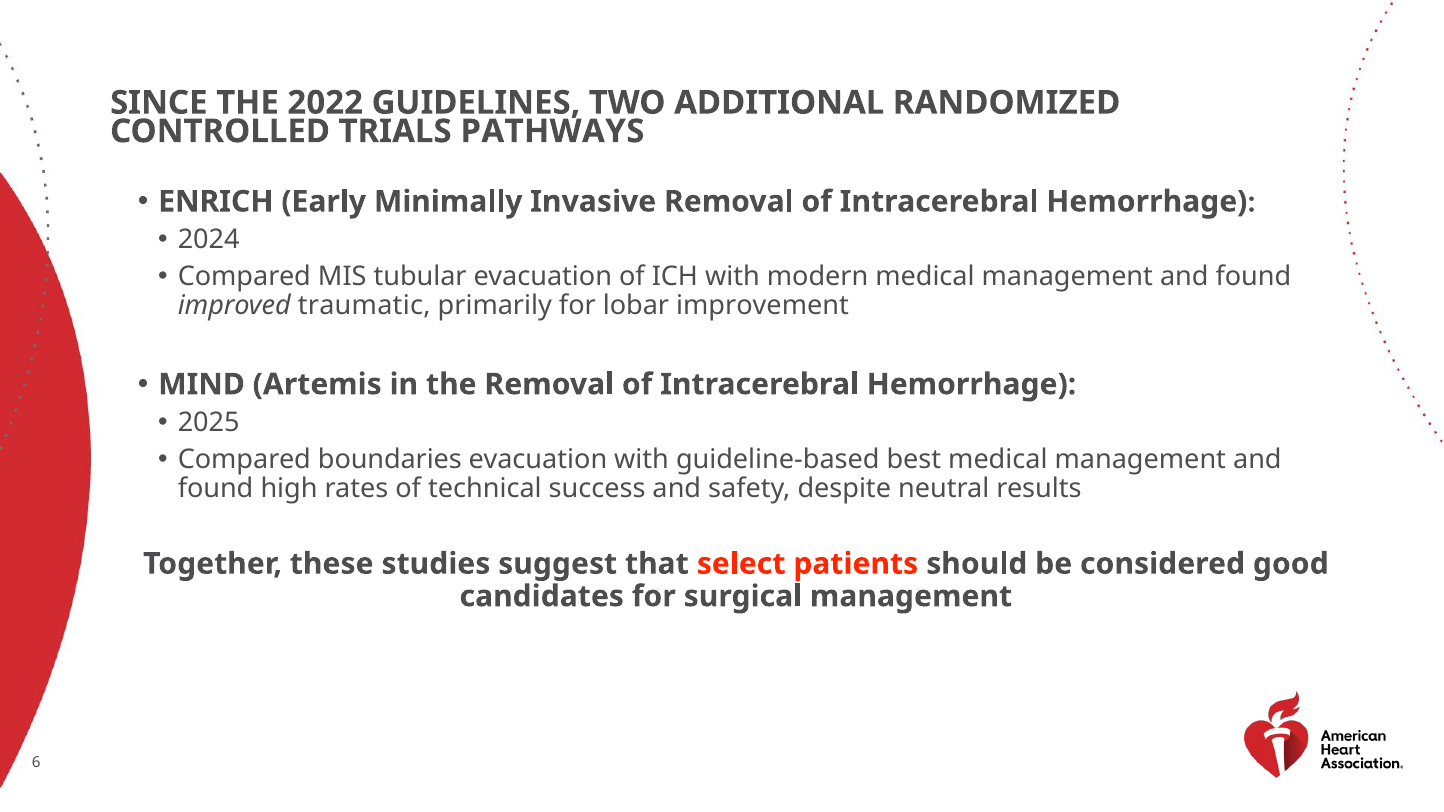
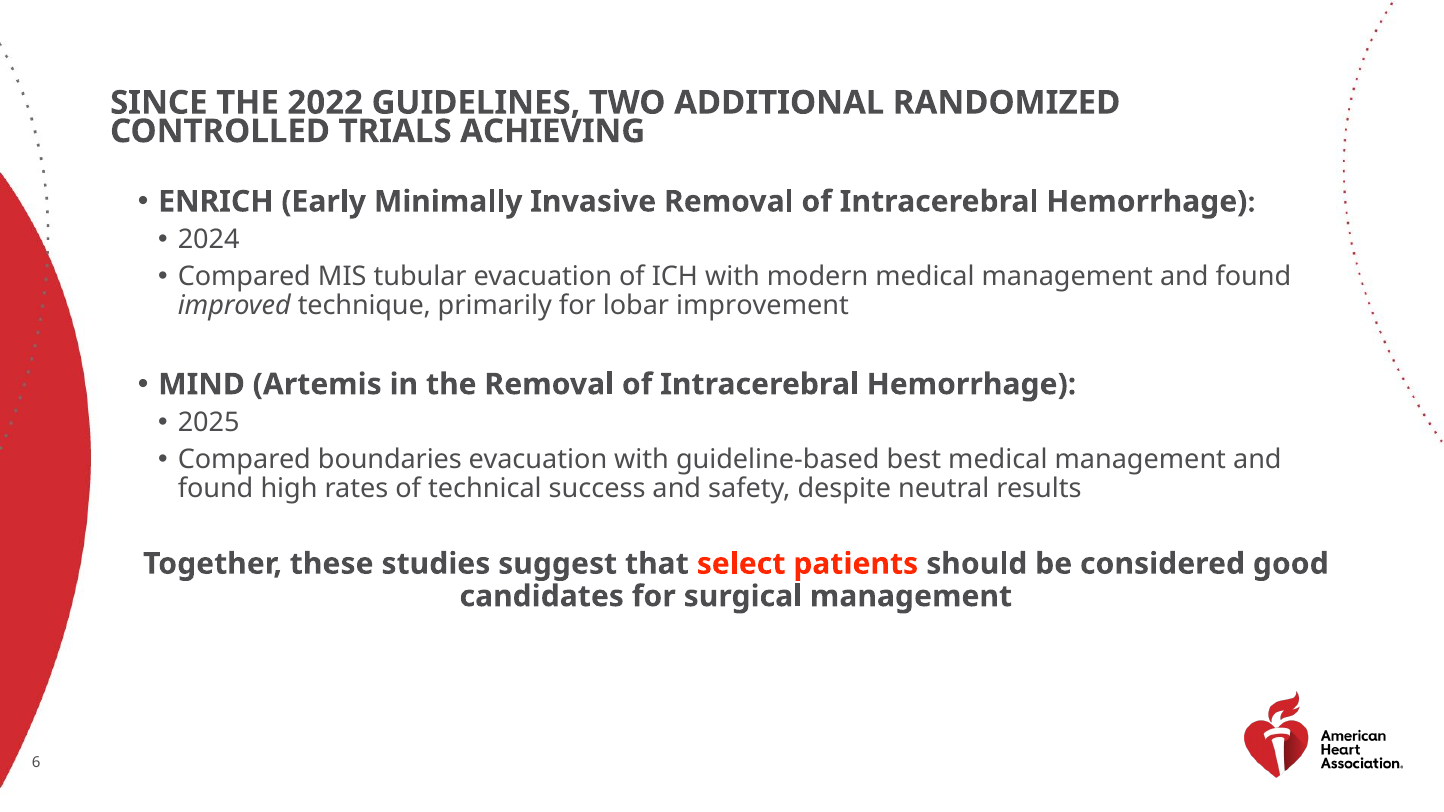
PATHWAYS: PATHWAYS -> ACHIEVING
traumatic: traumatic -> technique
